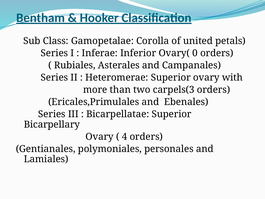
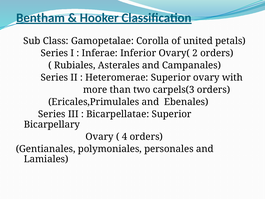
0: 0 -> 2
